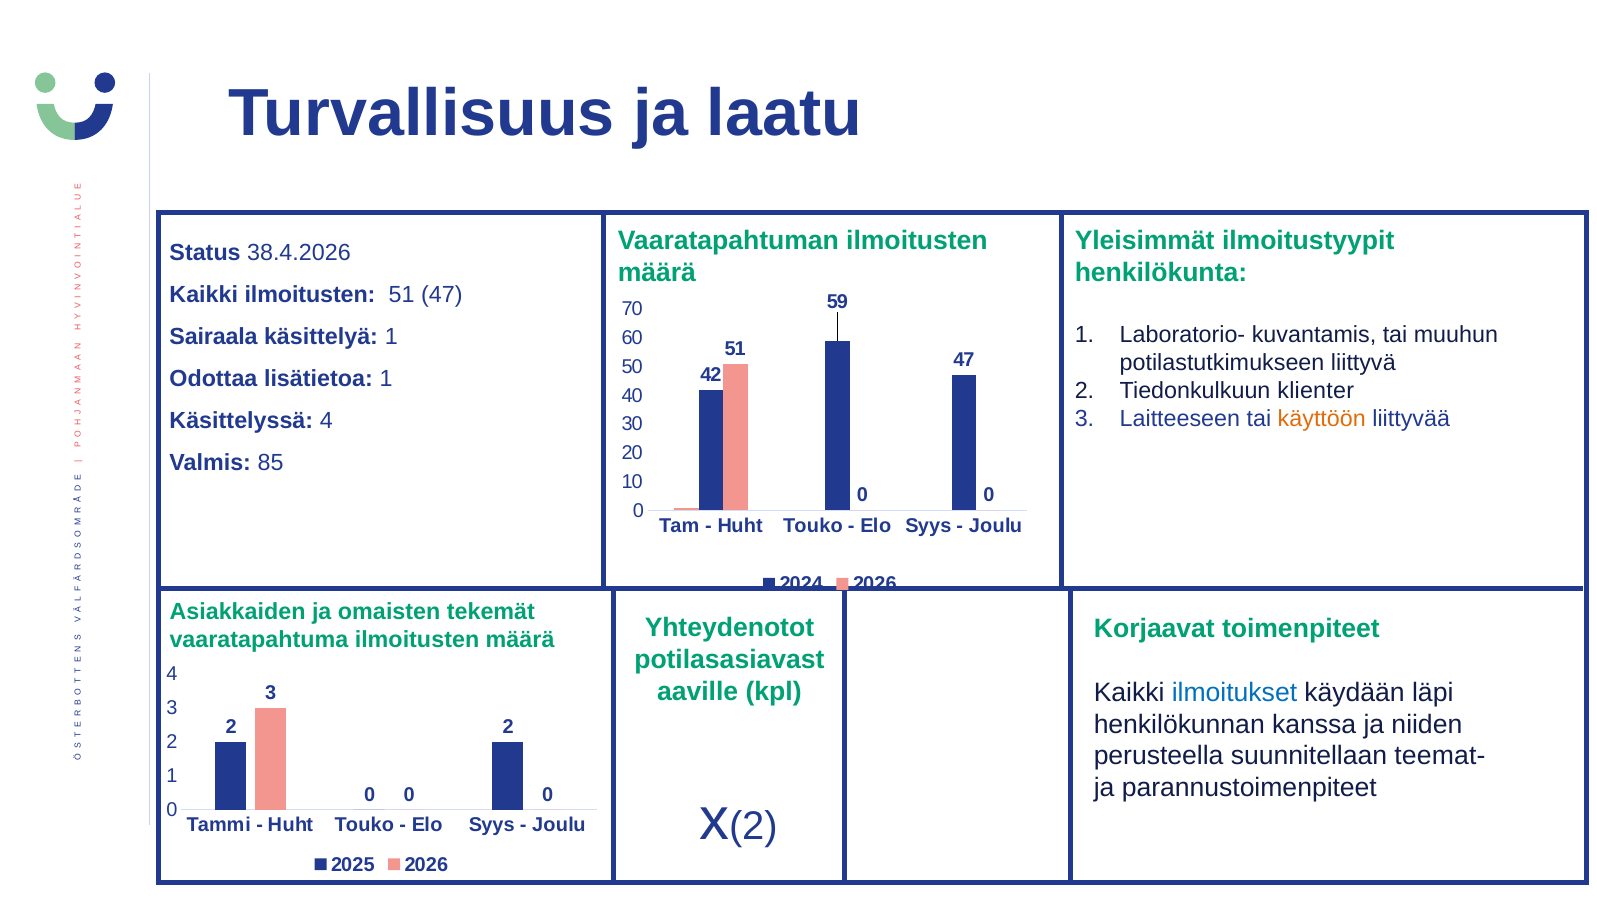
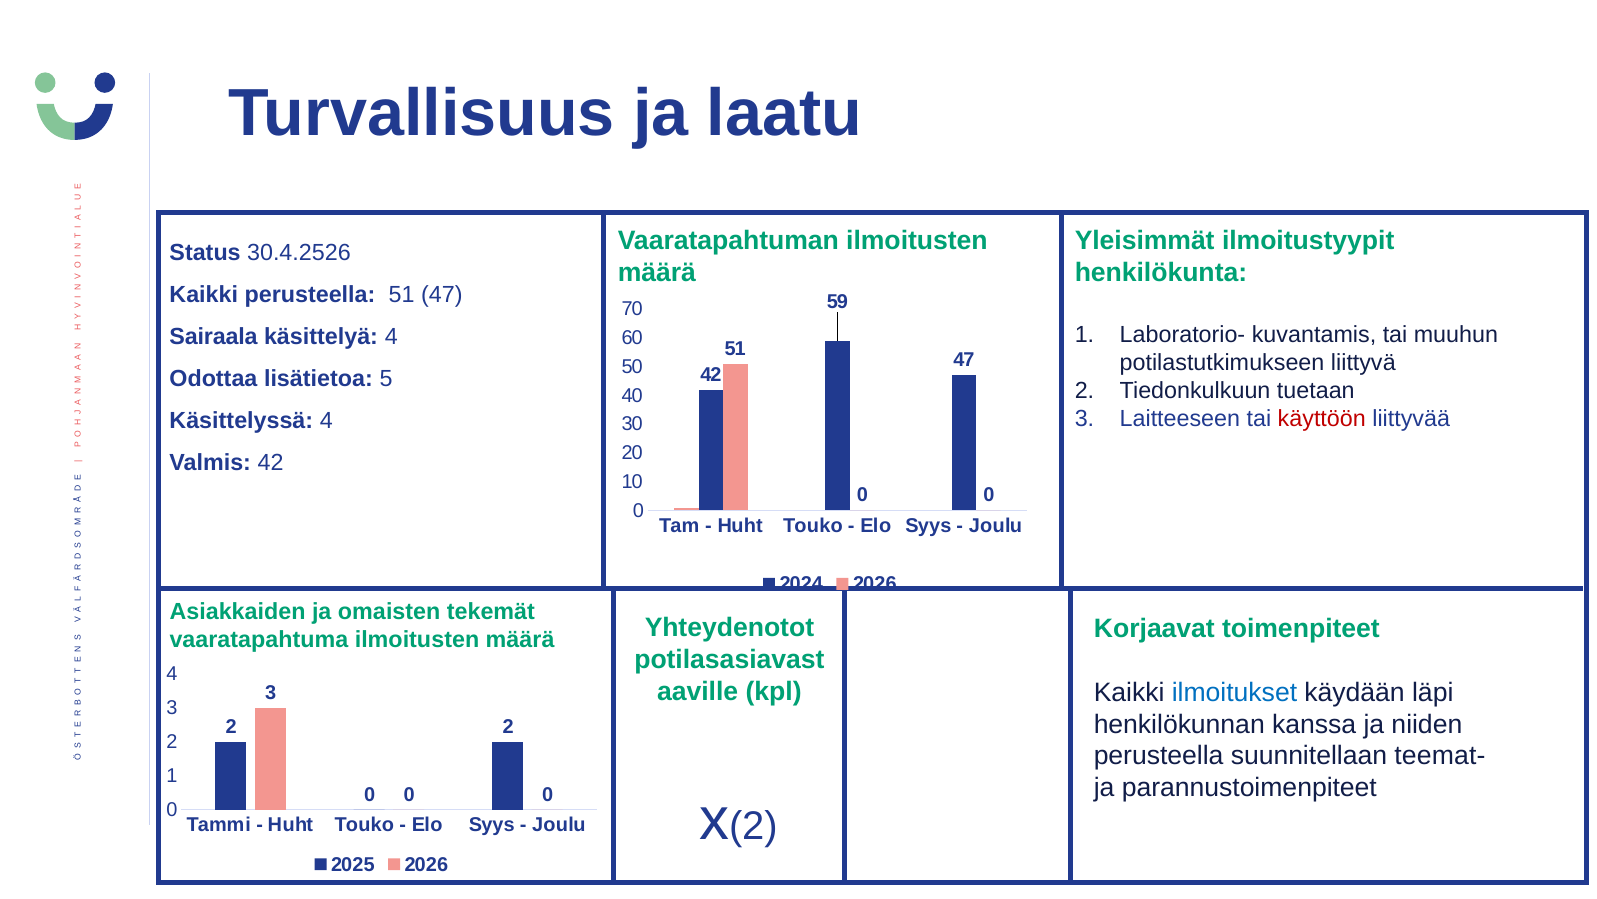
38.4.2026: 38.4.2026 -> 30.4.2526
Kaikki ilmoitusten: ilmoitusten -> perusteella
käsittelyä 1: 1 -> 4
lisätietoa 1: 1 -> 5
klienter: klienter -> tuetaan
käyttöön colour: orange -> red
Valmis 85: 85 -> 42
